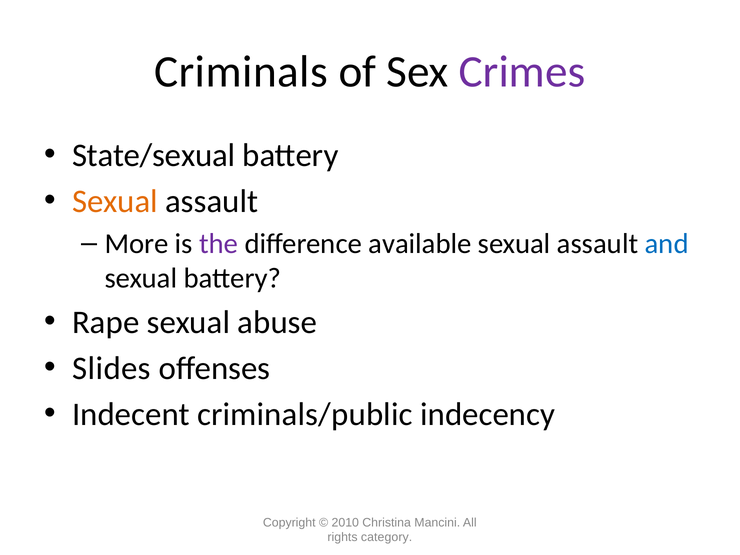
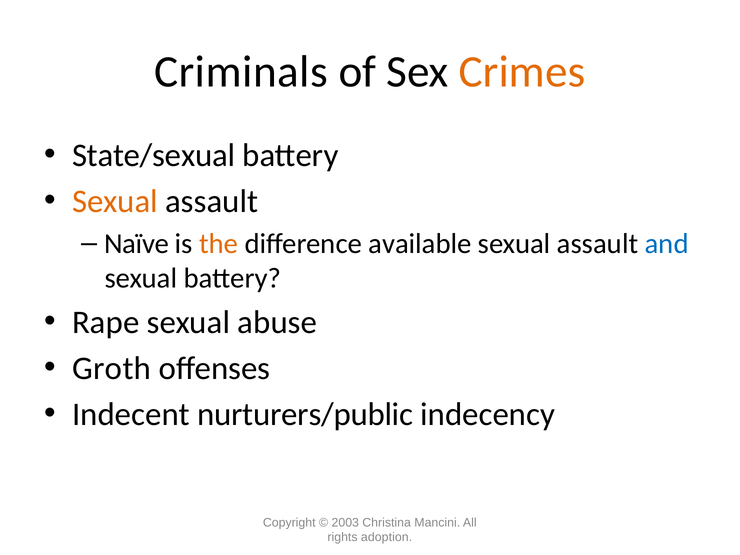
Crimes colour: purple -> orange
More: More -> Naïve
the colour: purple -> orange
Slides: Slides -> Groth
criminals/public: criminals/public -> nurturers/public
2010: 2010 -> 2003
category: category -> adoption
